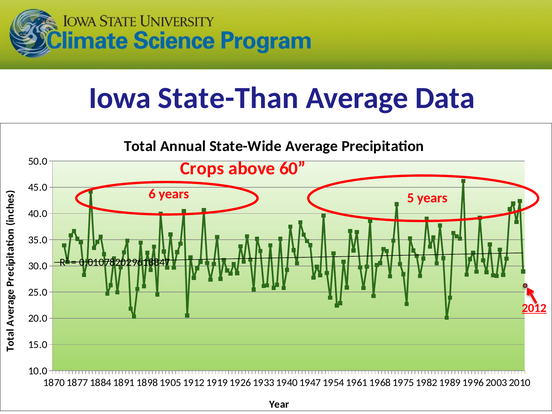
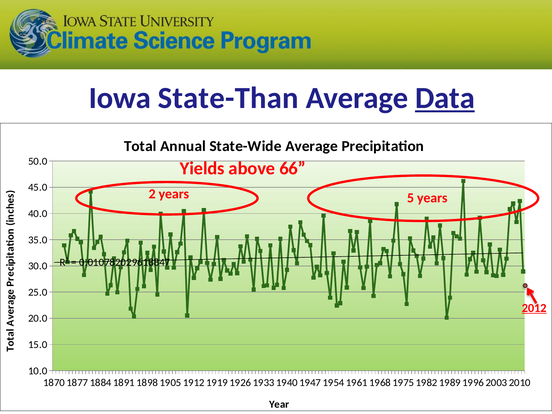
Data underline: none -> present
Crops: Crops -> Yields
60: 60 -> 66
6: 6 -> 2
